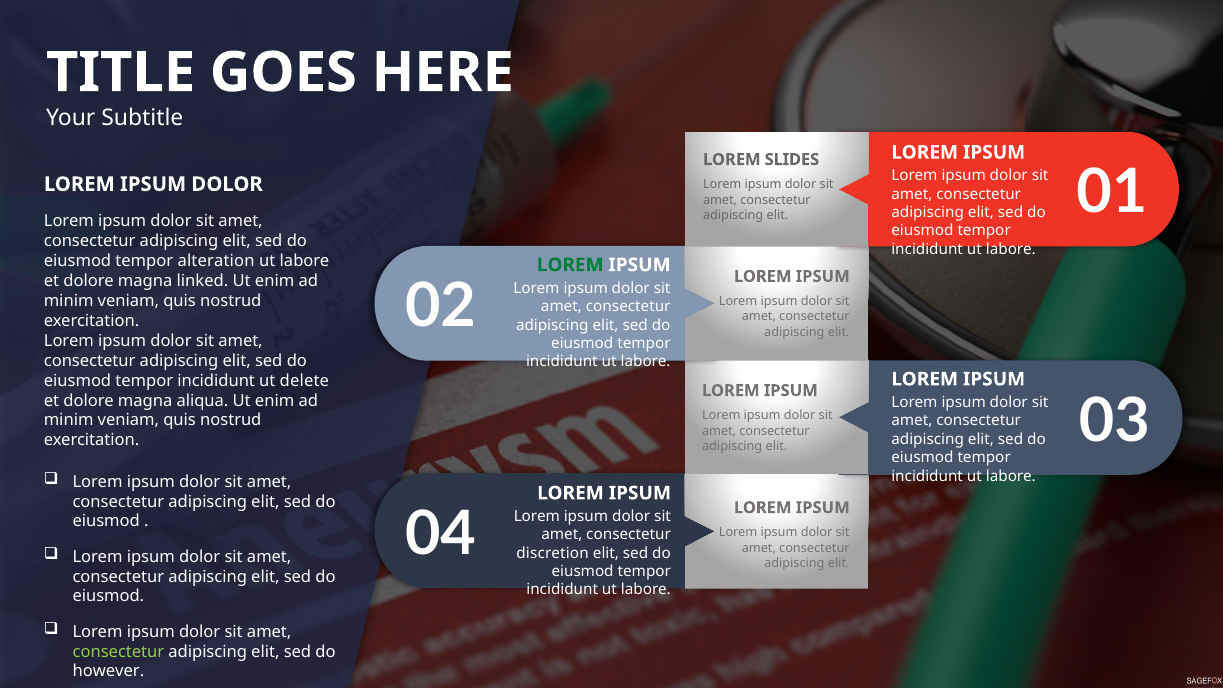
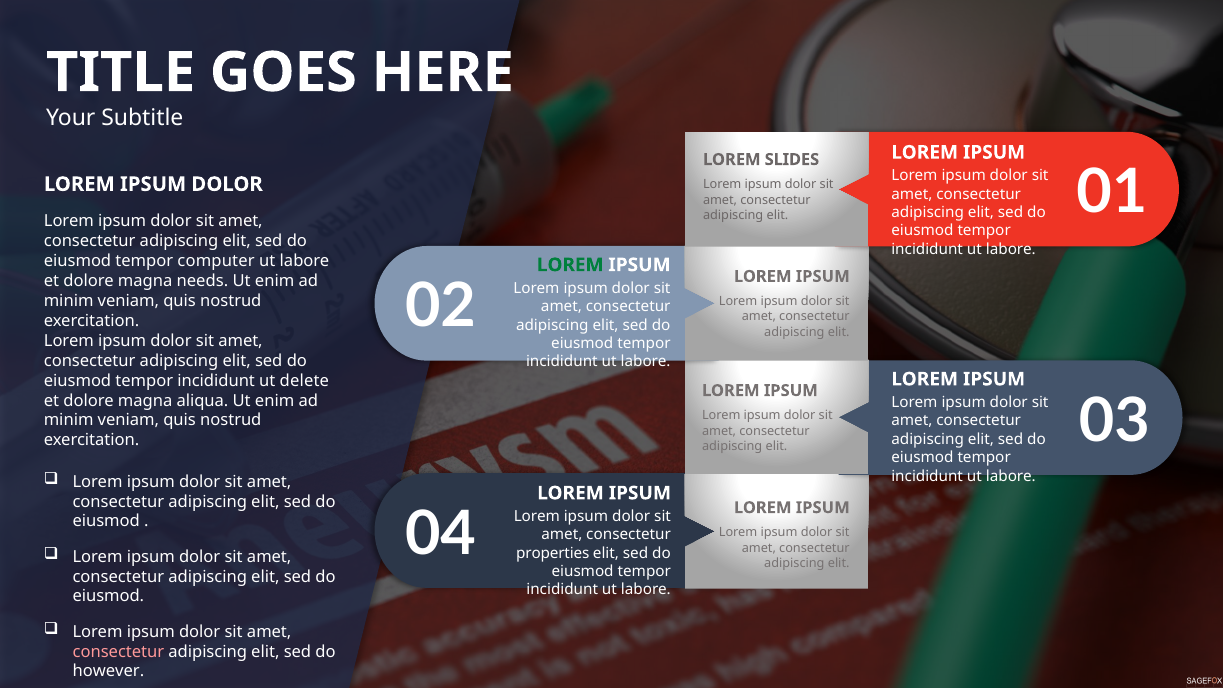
alteration: alteration -> computer
linked: linked -> needs
discretion: discretion -> properties
consectetur at (118, 652) colour: light green -> pink
